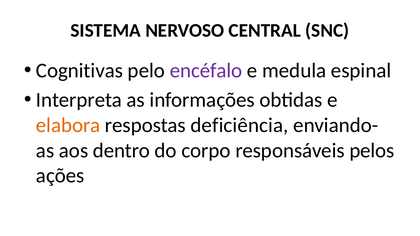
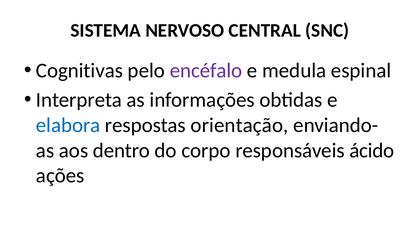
elabora colour: orange -> blue
deficiência: deficiência -> orientação
pelos: pelos -> ácido
